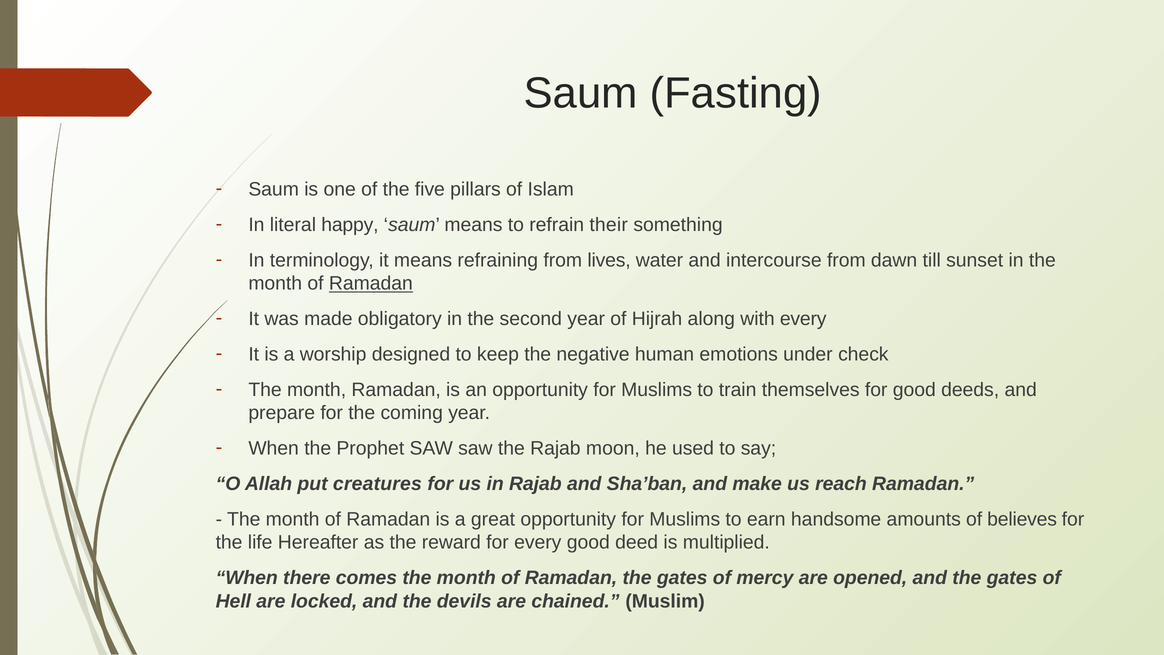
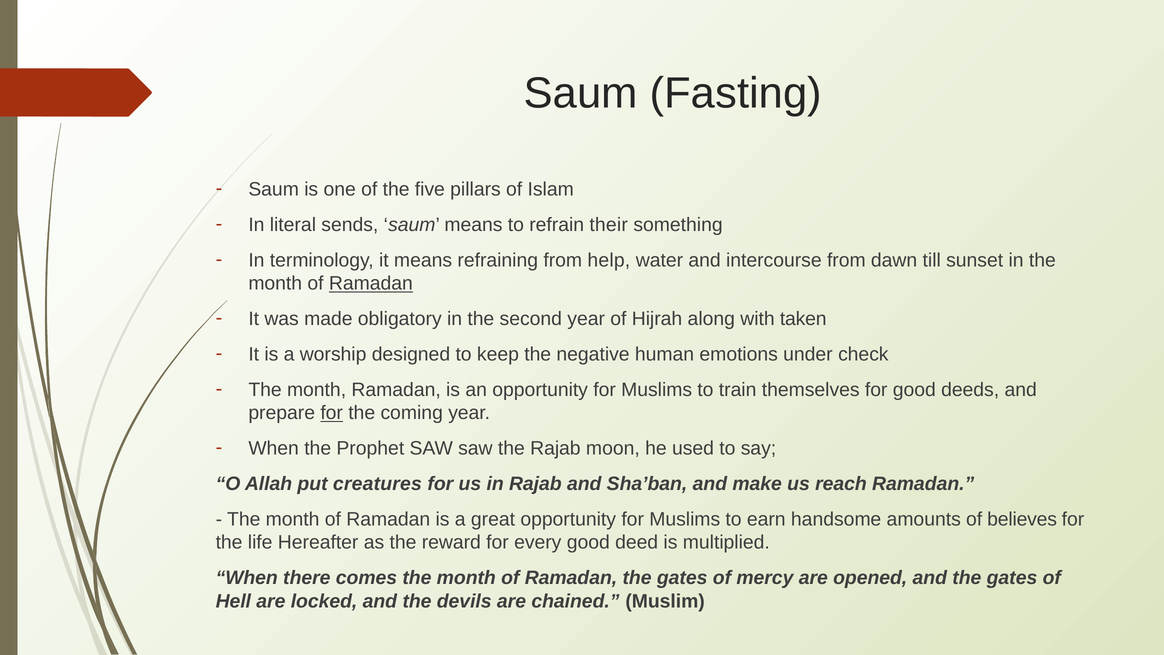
happy: happy -> sends
lives: lives -> help
with every: every -> taken
for at (332, 413) underline: none -> present
